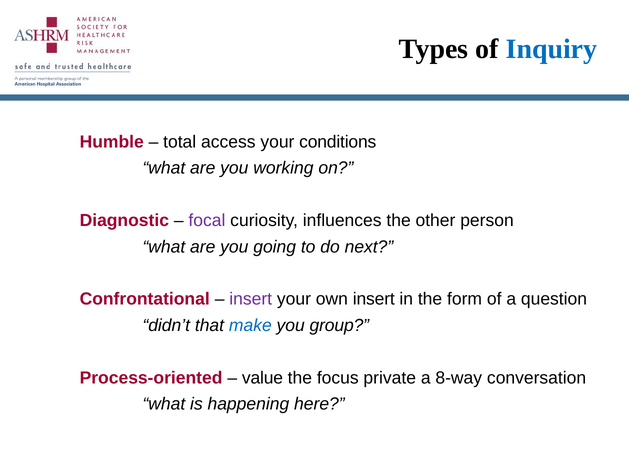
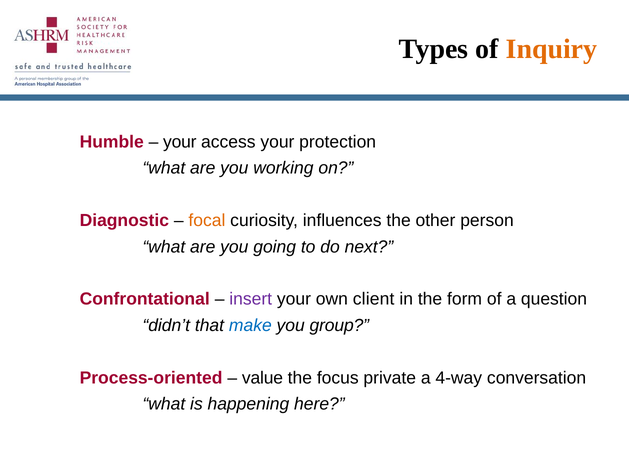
Inquiry colour: blue -> orange
total at (180, 142): total -> your
conditions: conditions -> protection
focal colour: purple -> orange
own insert: insert -> client
8-way: 8-way -> 4-way
